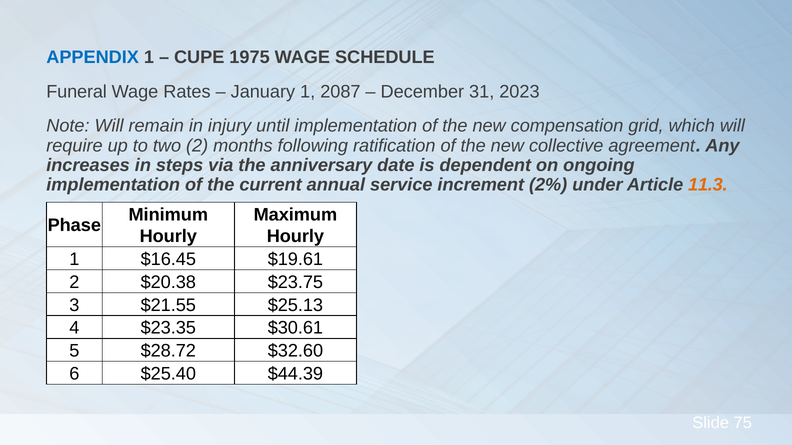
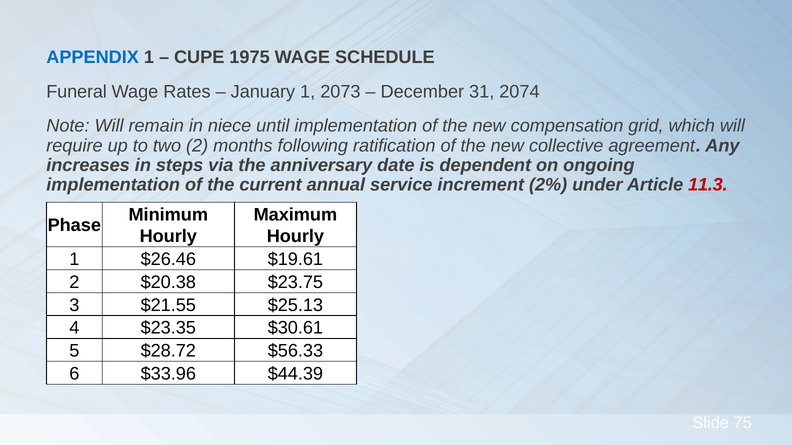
2087: 2087 -> 2073
2023: 2023 -> 2074
injury: injury -> niece
11.3 colour: orange -> red
$16.45: $16.45 -> $26.46
$32.60: $32.60 -> $56.33
$25.40: $25.40 -> $33.96
